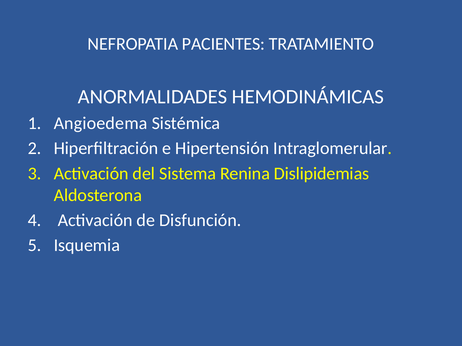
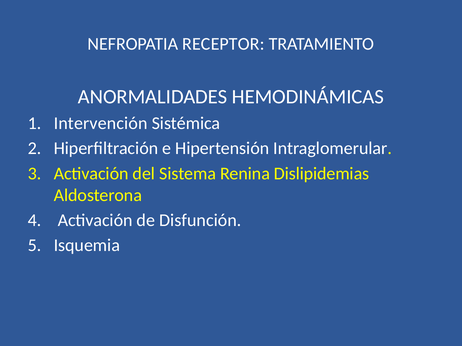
PACIENTES: PACIENTES -> RECEPTOR
Angioedema: Angioedema -> Intervención
